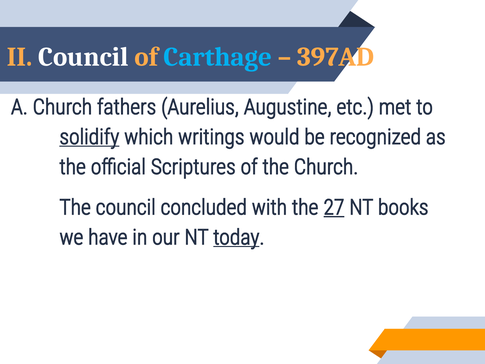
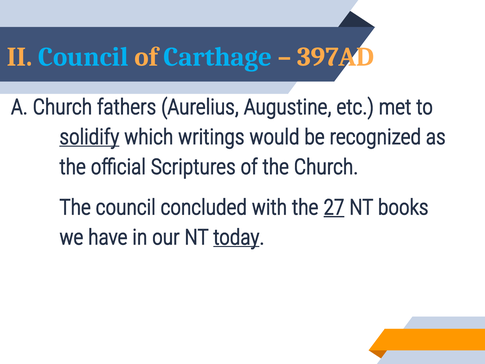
Council at (83, 57) colour: white -> light blue
